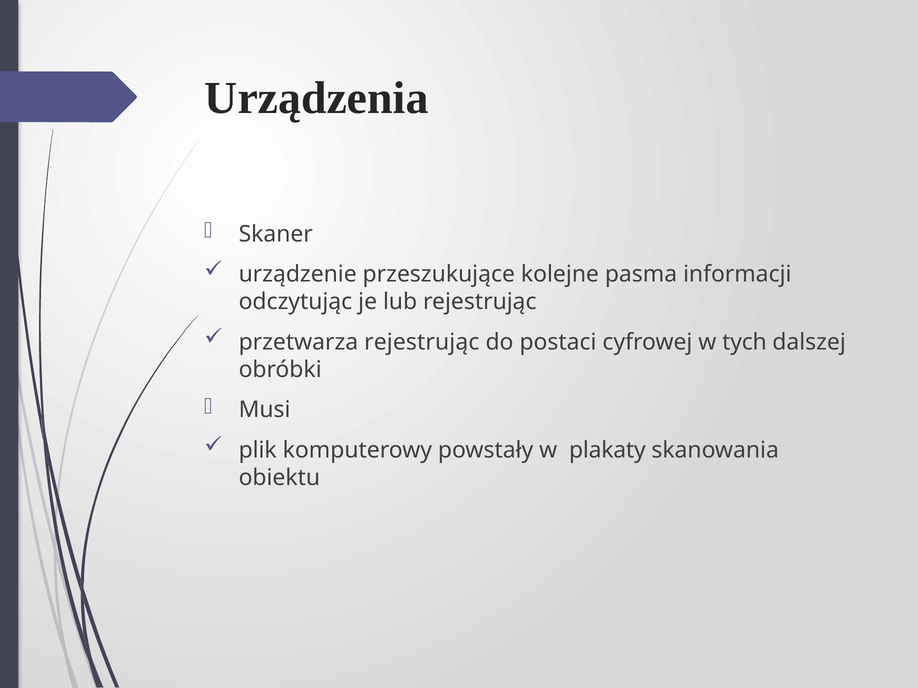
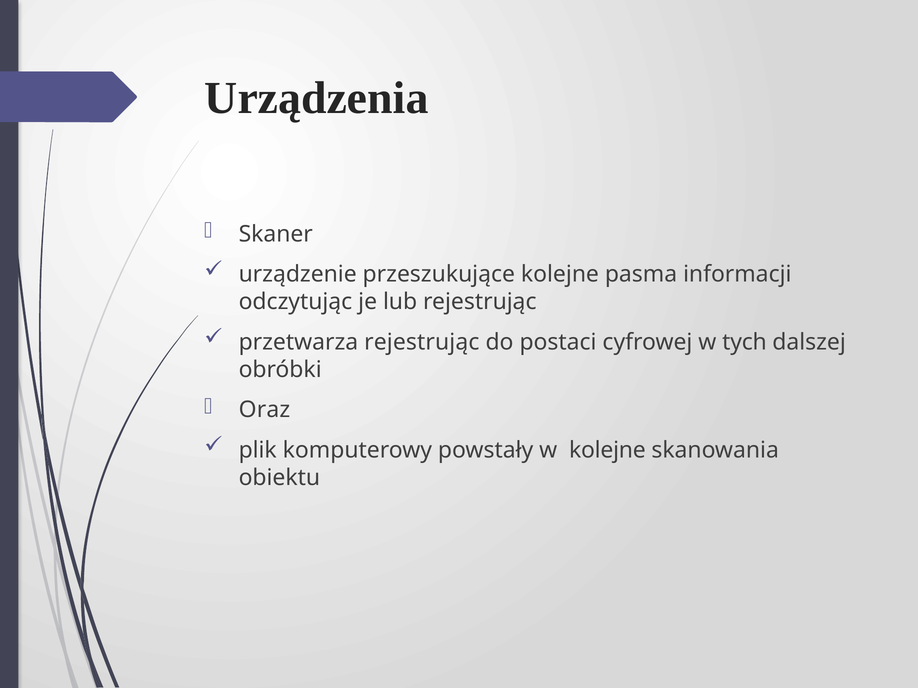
Musi: Musi -> Oraz
w plakaty: plakaty -> kolejne
